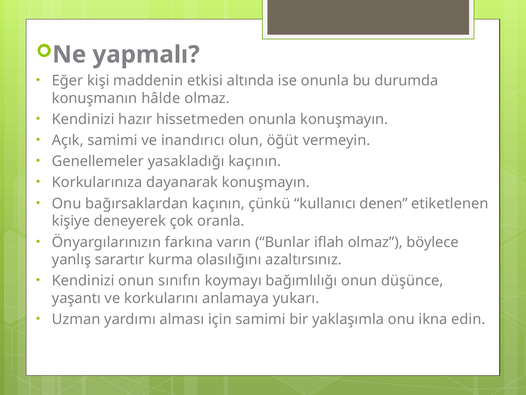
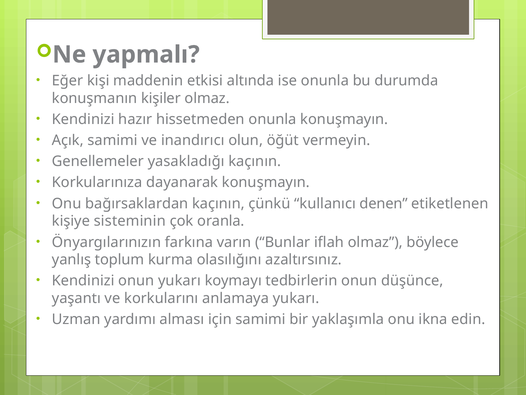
hâlde: hâlde -> kişiler
deneyerek: deneyerek -> sisteminin
sarartır: sarartır -> toplum
onun sınıfın: sınıfın -> yukarı
bağımlılığı: bağımlılığı -> tedbirlerin
